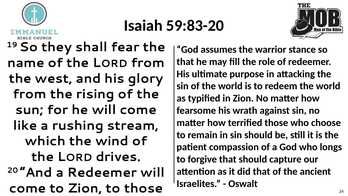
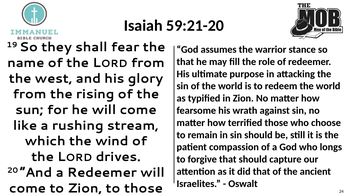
59:83-20: 59:83-20 -> 59:21-20
